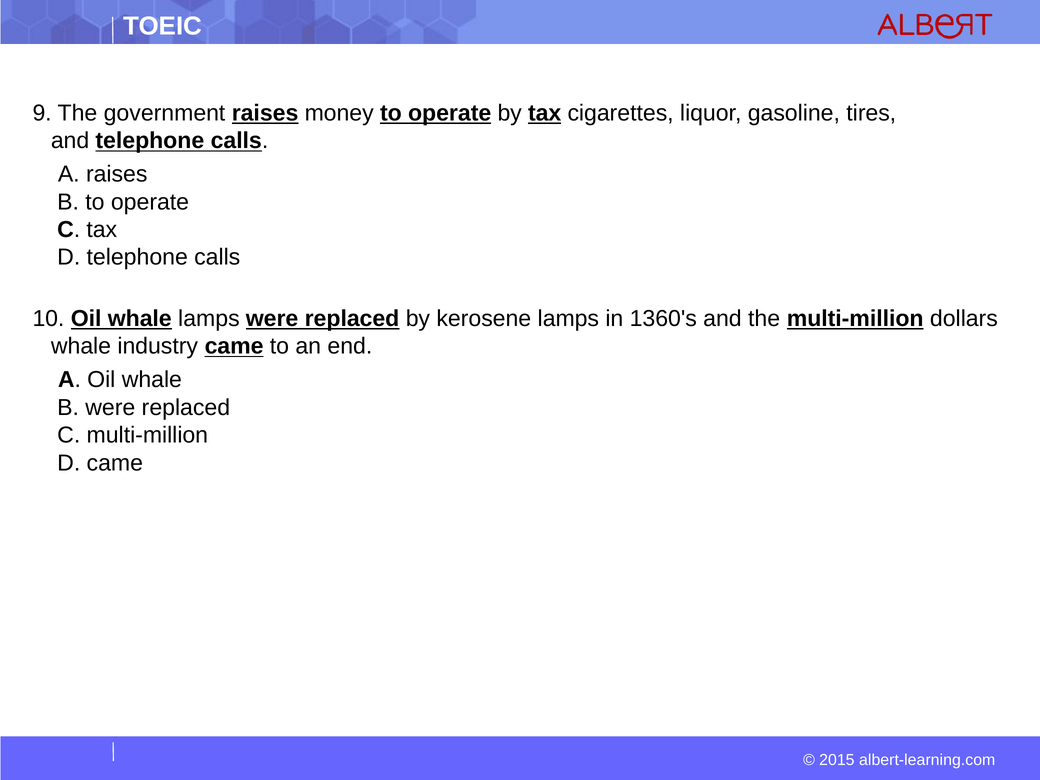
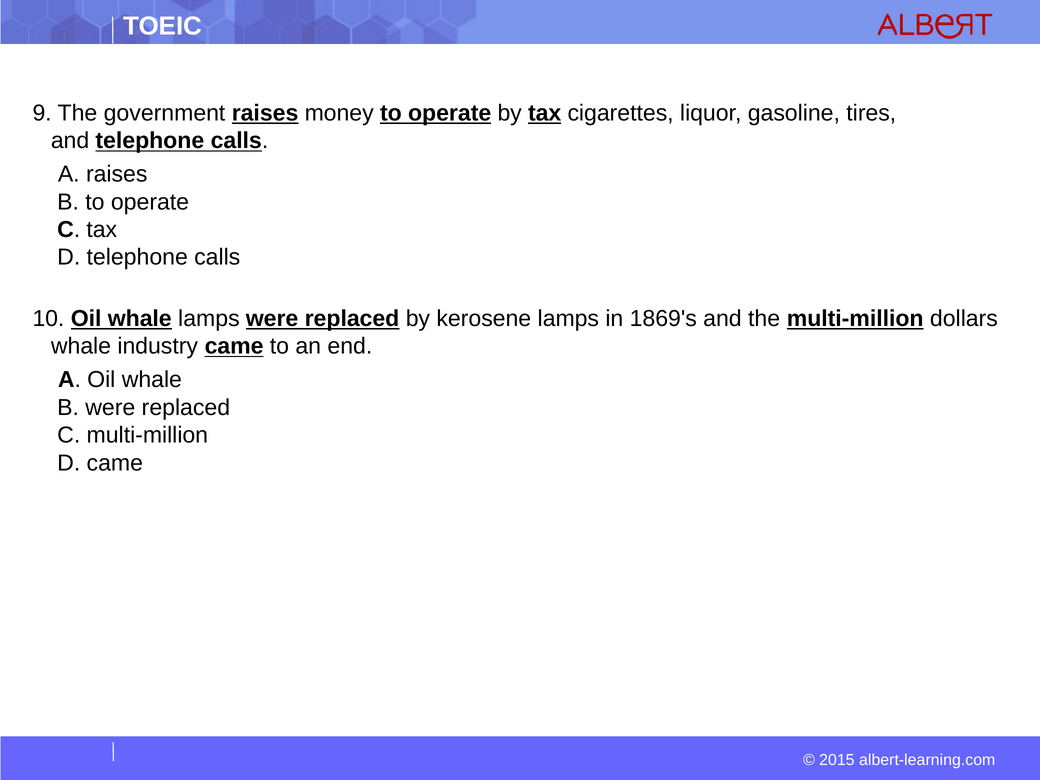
1360's: 1360's -> 1869's
